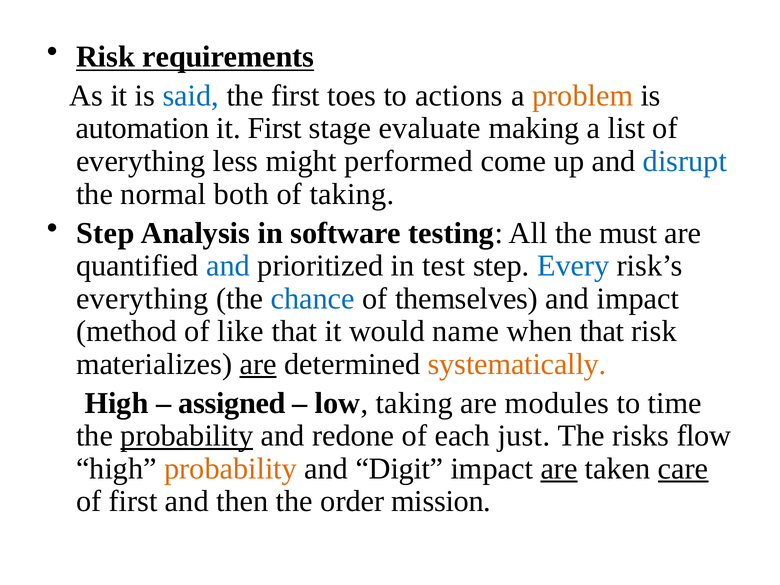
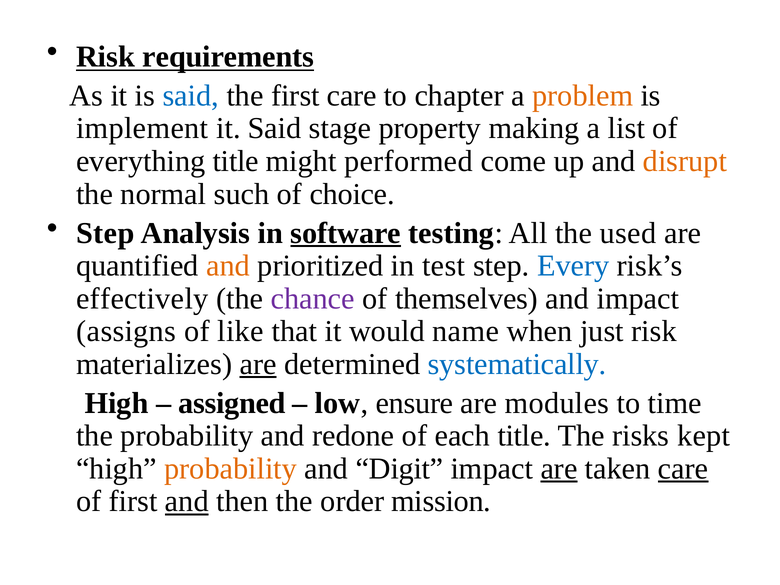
first toes: toes -> care
actions: actions -> chapter
automation: automation -> implement
it First: First -> Said
evaluate: evaluate -> property
everything less: less -> title
disrupt colour: blue -> orange
both: both -> such
of taking: taking -> choice
software underline: none -> present
must: must -> used
and at (228, 266) colour: blue -> orange
everything at (142, 299): everything -> effectively
chance colour: blue -> purple
method: method -> assigns
when that: that -> just
systematically colour: orange -> blue
low taking: taking -> ensure
probability at (187, 436) underline: present -> none
each just: just -> title
flow: flow -> kept
and at (187, 501) underline: none -> present
